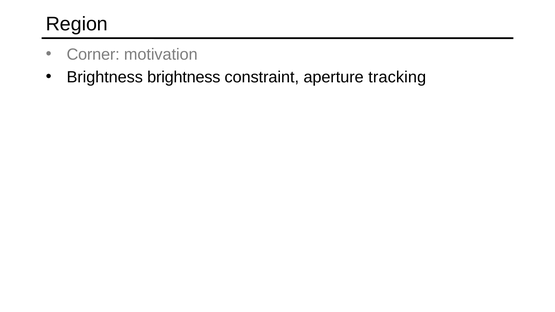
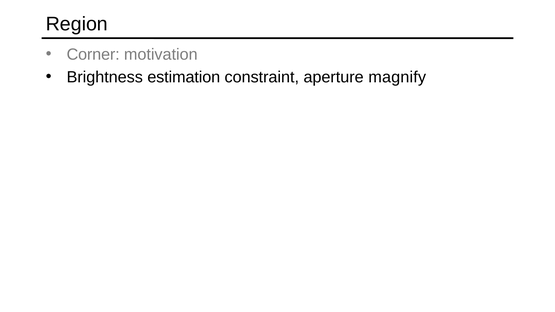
Brightness brightness: brightness -> estimation
tracking: tracking -> magnify
